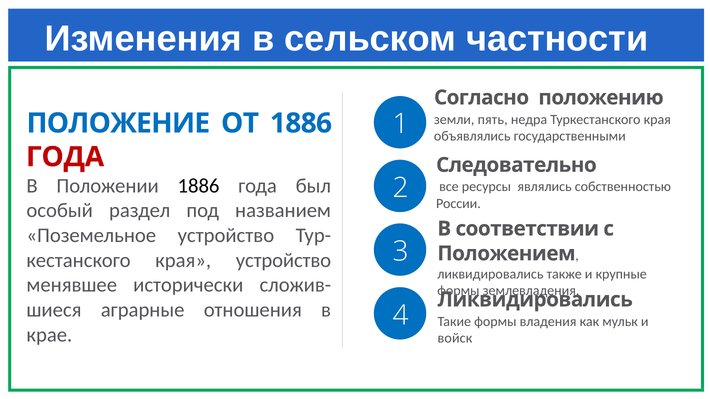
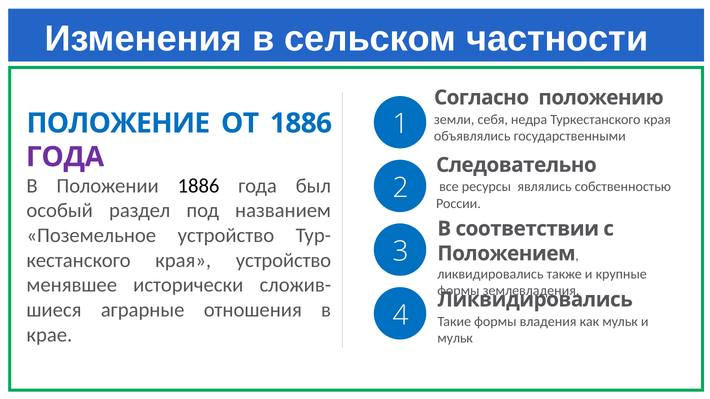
пять: пять -> себя
ГОДА at (65, 157) colour: red -> purple
войск at (455, 339): войск -> мульк
